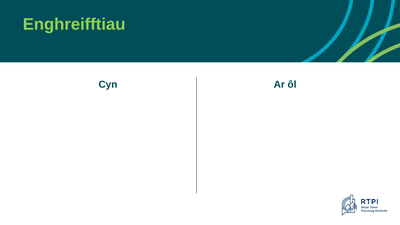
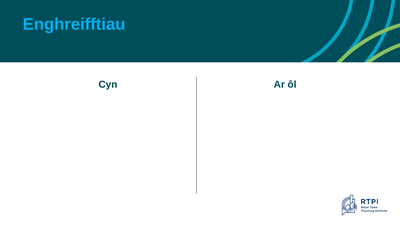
Enghreifftiau colour: light green -> light blue
